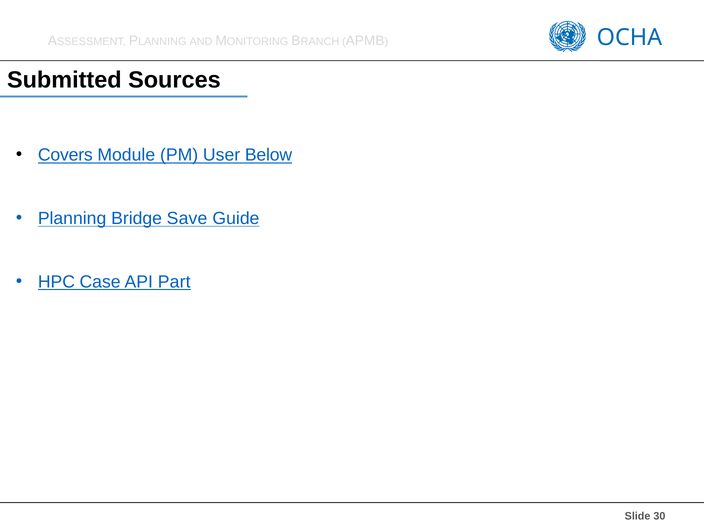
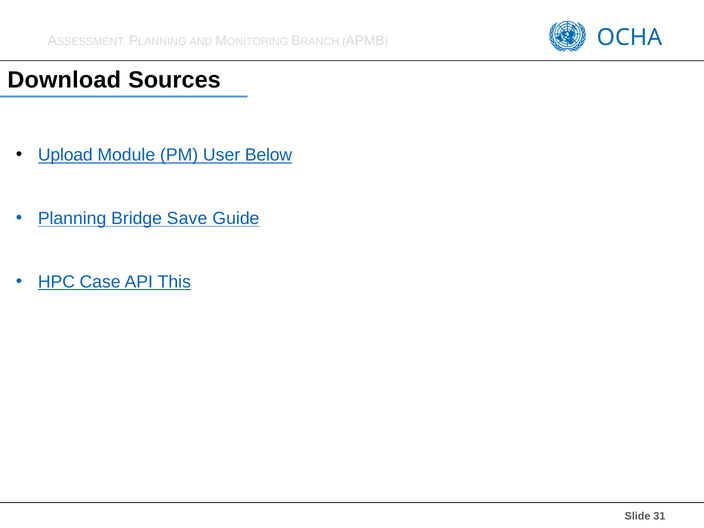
Submitted: Submitted -> Download
Covers: Covers -> Upload
Part: Part -> This
30: 30 -> 31
